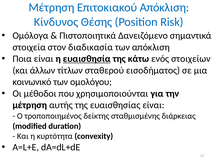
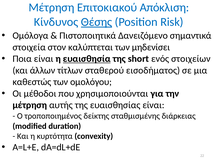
Θέσης underline: none -> present
διαδικασία: διαδικασία -> καλύπτεται
των απόκλιση: απόκλιση -> μηδενίσει
κάτω: κάτω -> short
κοινωνικό: κοινωνικό -> καθεστώς
